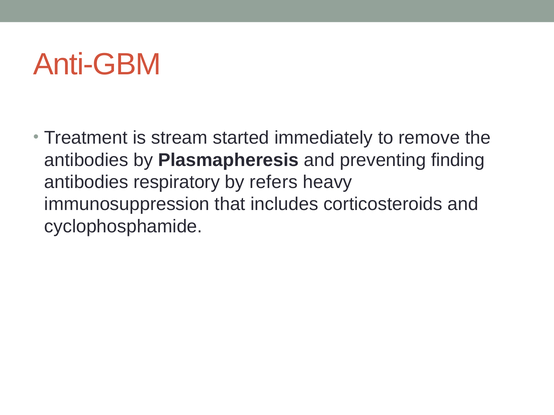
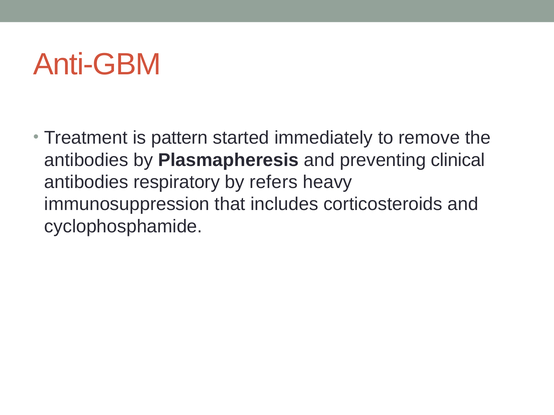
stream: stream -> pattern
finding: finding -> clinical
